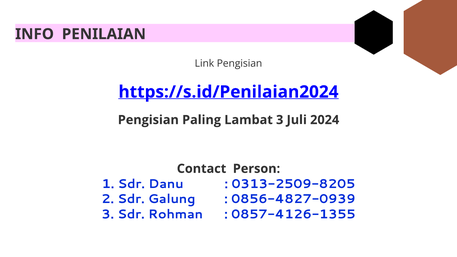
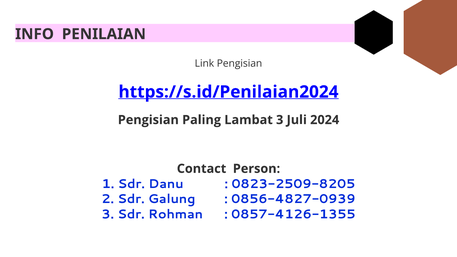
0313-2509-8205: 0313-2509-8205 -> 0823-2509-8205
